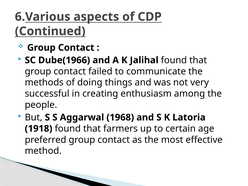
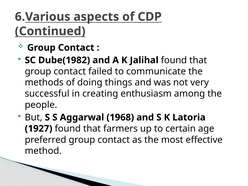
Dube(1966: Dube(1966 -> Dube(1982
1918: 1918 -> 1927
